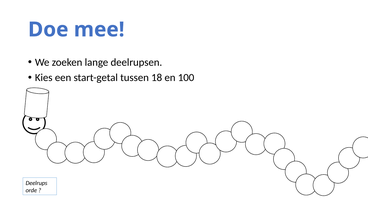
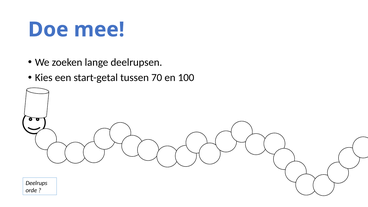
18: 18 -> 70
